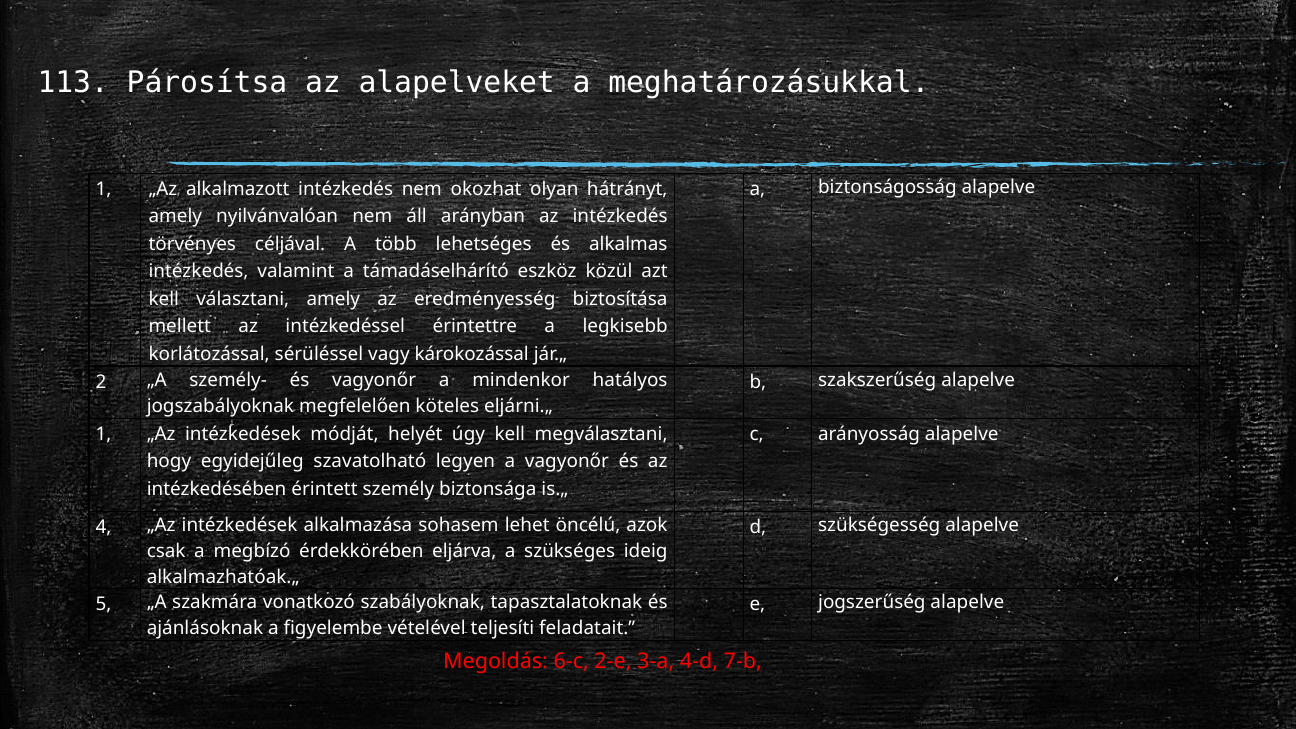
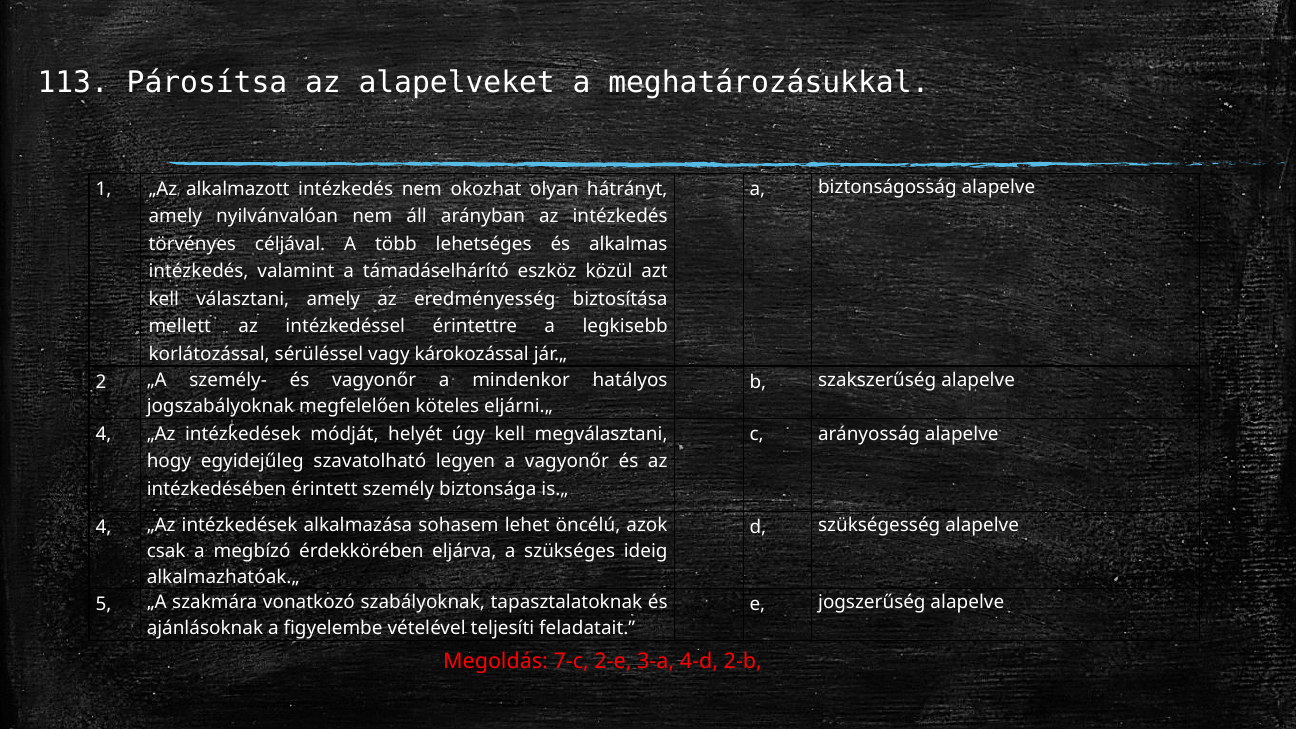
1 at (103, 434): 1 -> 4
6-c: 6-c -> 7-c
7-b: 7-b -> 2-b
